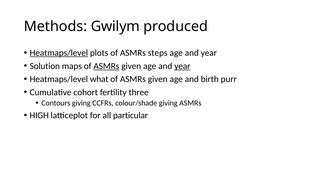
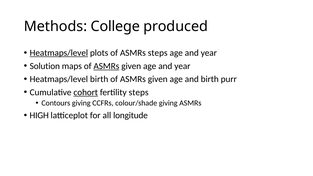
Gwilym: Gwilym -> College
year at (182, 66) underline: present -> none
Heatmaps/level what: what -> birth
cohort underline: none -> present
fertility three: three -> steps
particular: particular -> longitude
